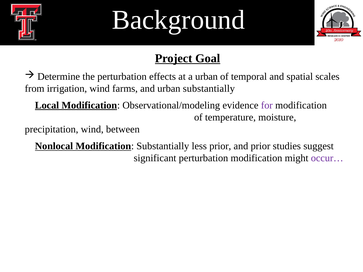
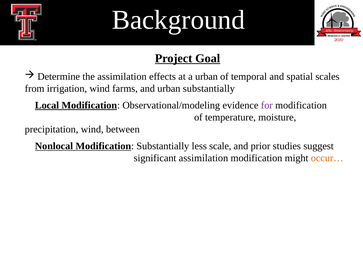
the perturbation: perturbation -> assimilation
less prior: prior -> scale
significant perturbation: perturbation -> assimilation
occur… colour: purple -> orange
